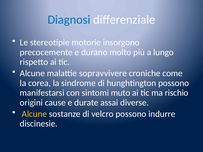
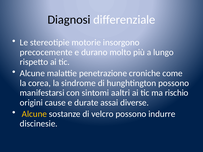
Diagnosi colour: blue -> black
sopravvivere: sopravvivere -> penetrazione
muto: muto -> aaltri
